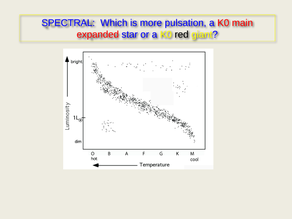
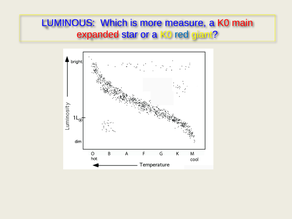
SPECTRAL: SPECTRAL -> LUMINOUS
pulsation: pulsation -> measure
red colour: black -> blue
